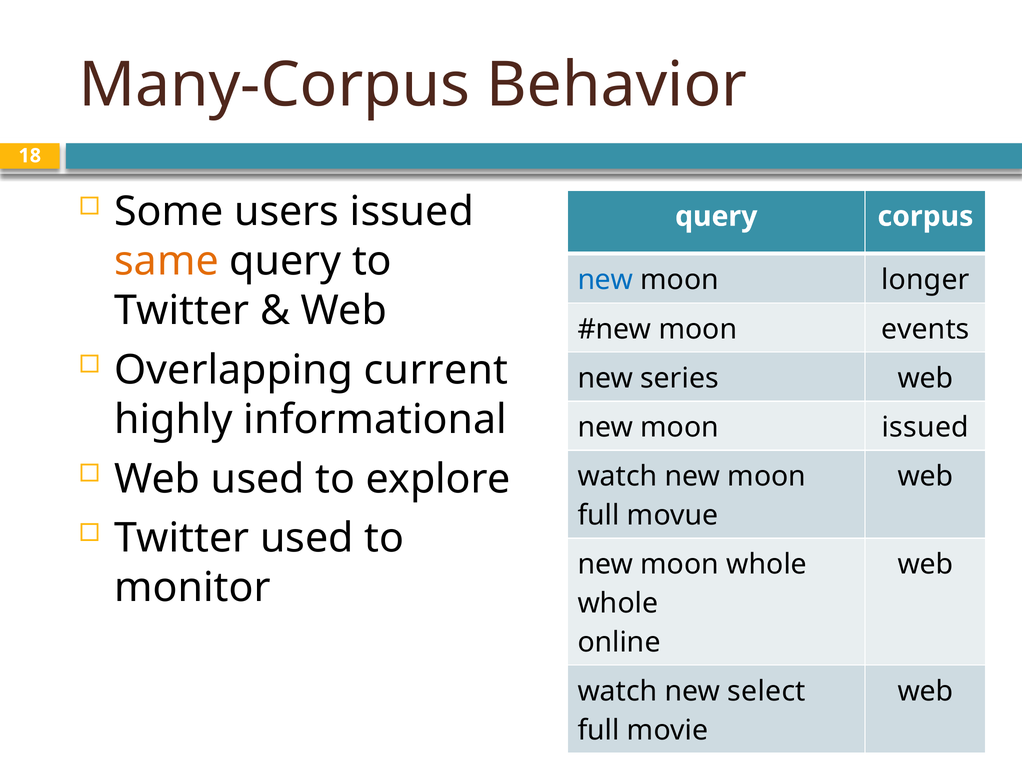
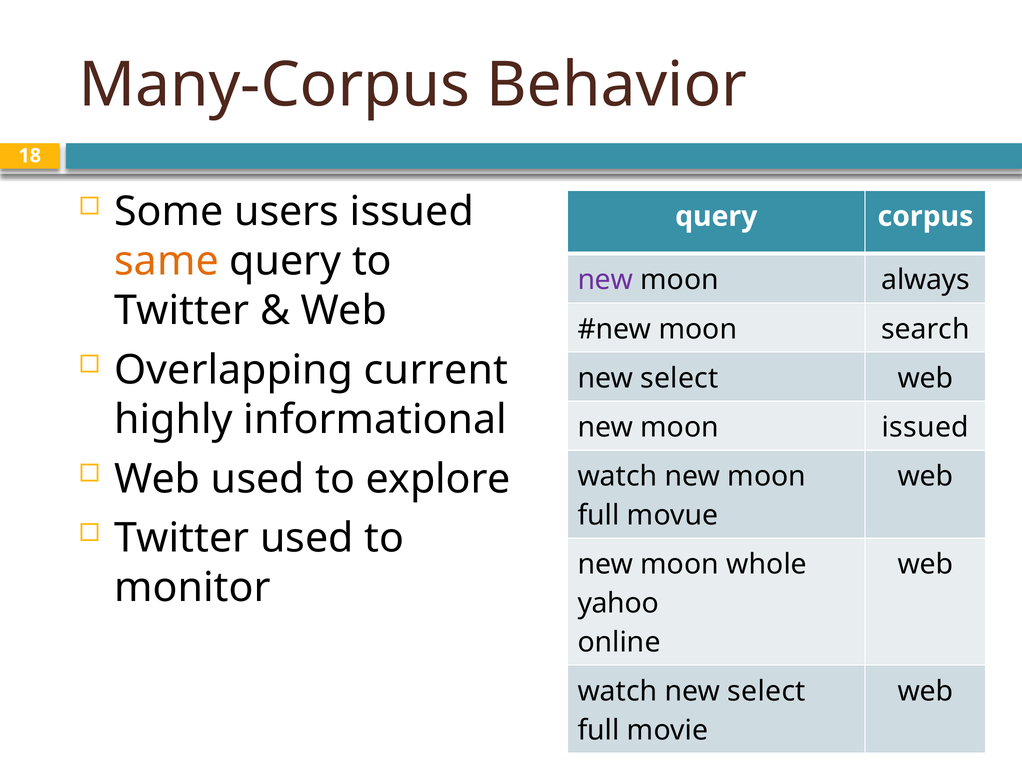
new at (605, 280) colour: blue -> purple
longer: longer -> always
events: events -> search
series at (680, 378): series -> select
whole at (618, 603): whole -> yahoo
